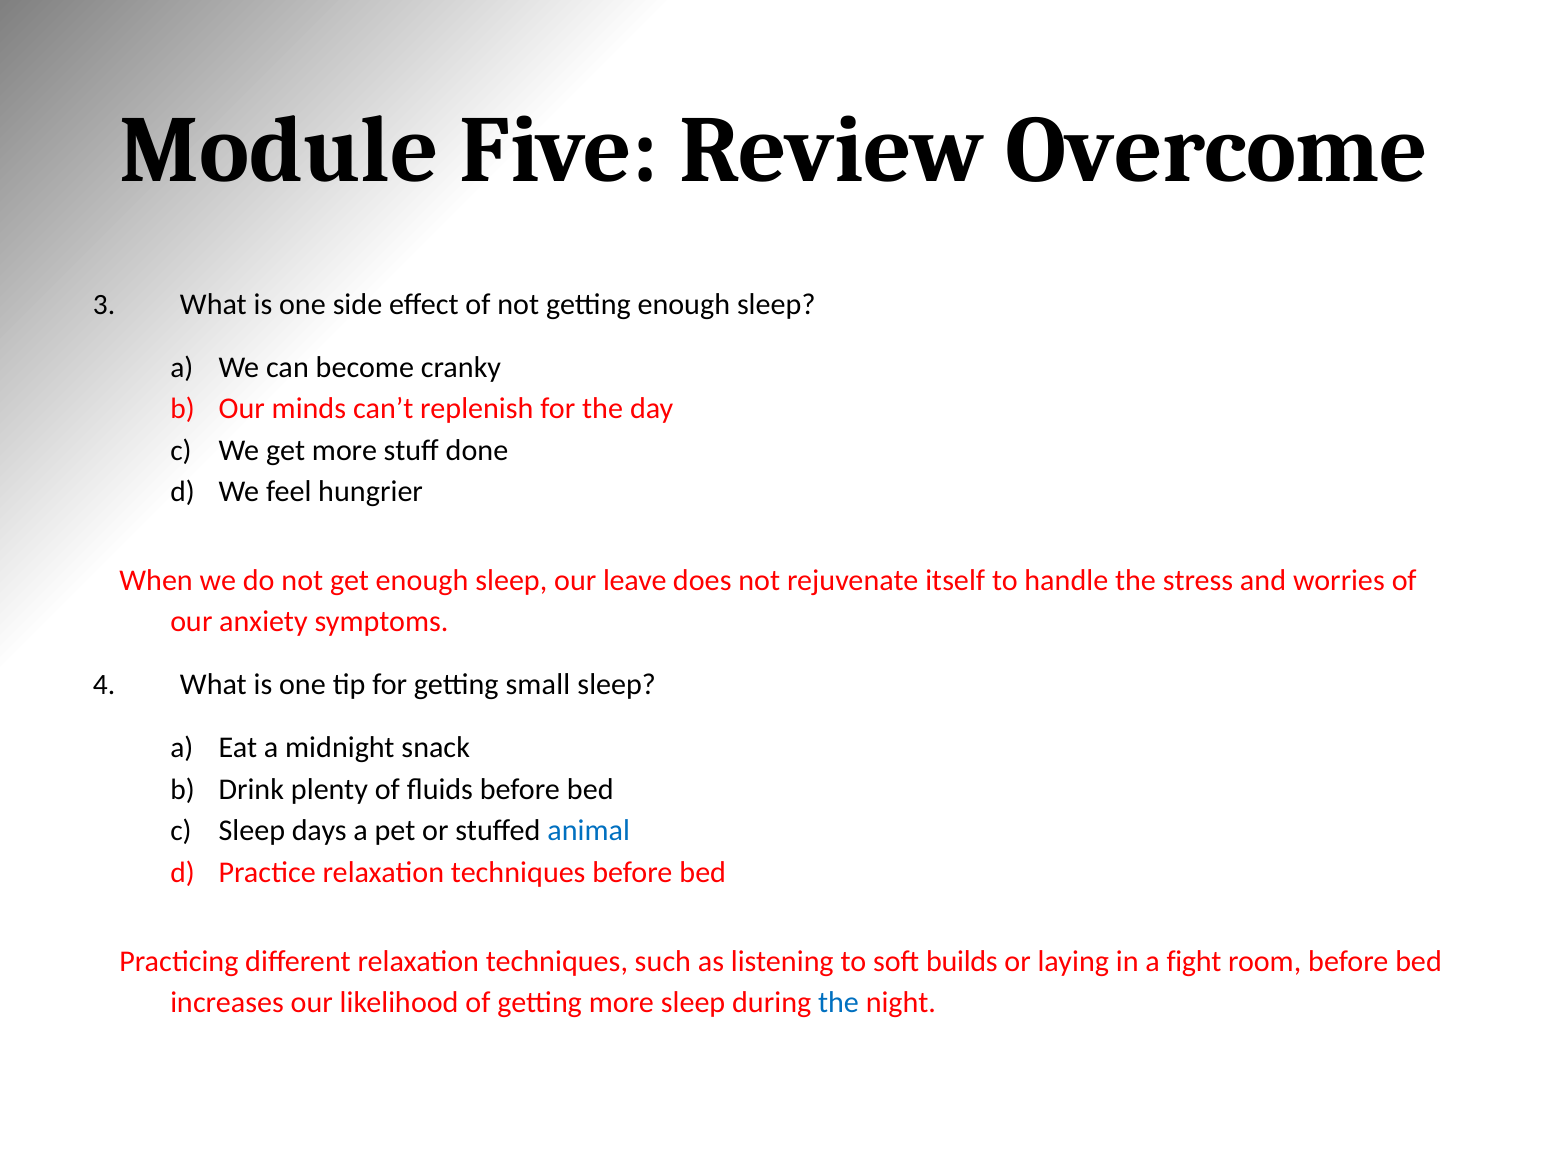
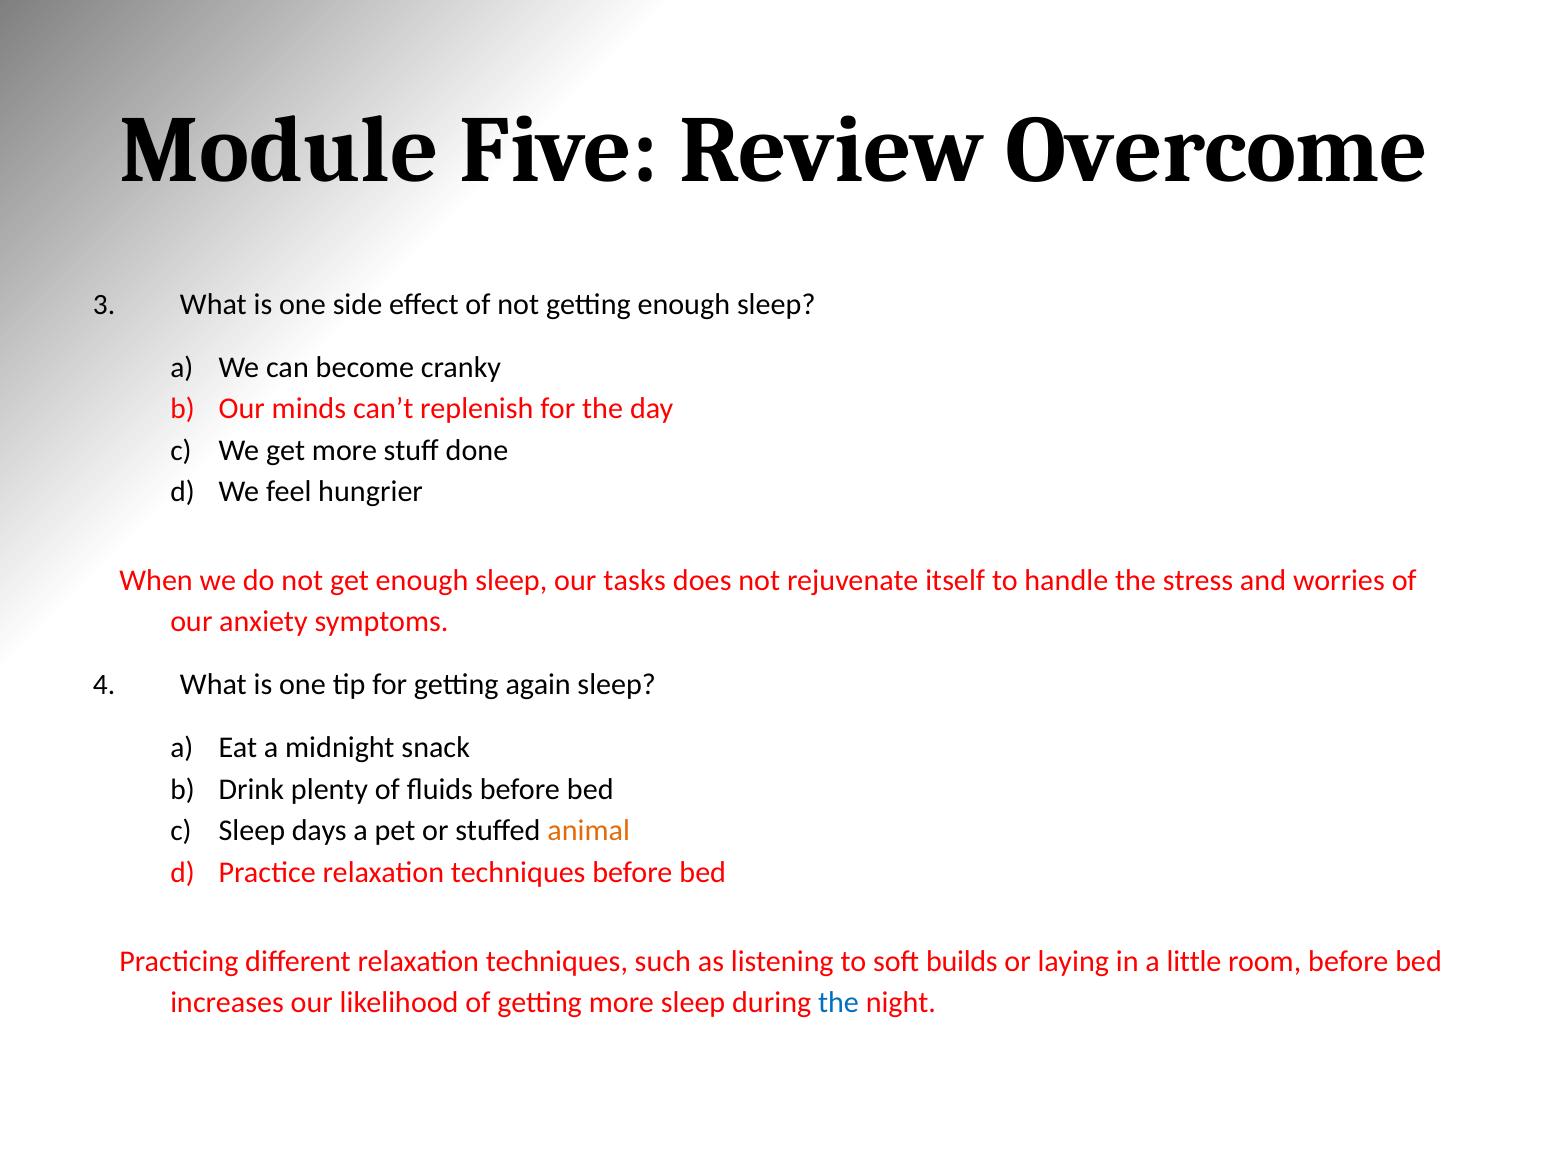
leave: leave -> tasks
small: small -> again
animal colour: blue -> orange
fight: fight -> little
